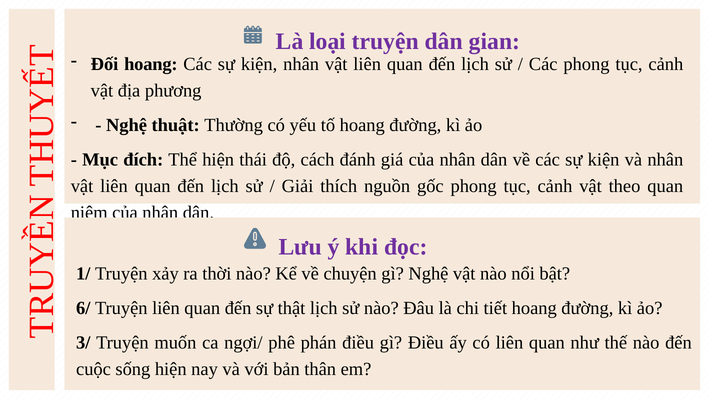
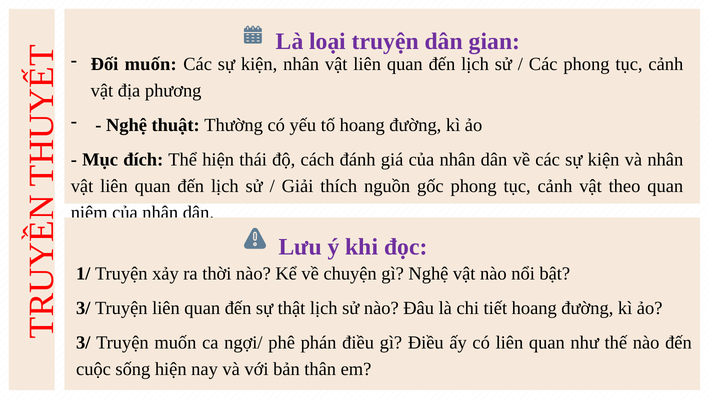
Đối hoang: hoang -> muốn
6/ at (83, 308): 6/ -> 3/
